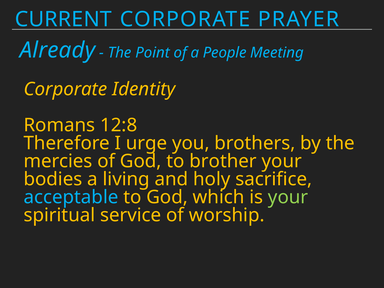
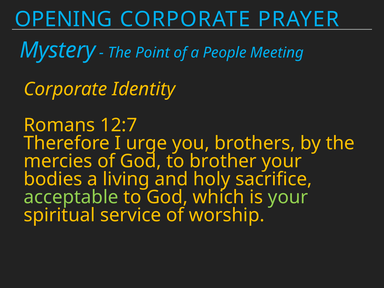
CURRENT: CURRENT -> OPENING
Already: Already -> Mystery
12:8: 12:8 -> 12:7
acceptable colour: light blue -> light green
